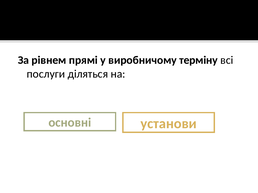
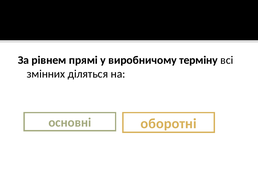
послуги: послуги -> змінних
установи: установи -> оборотні
